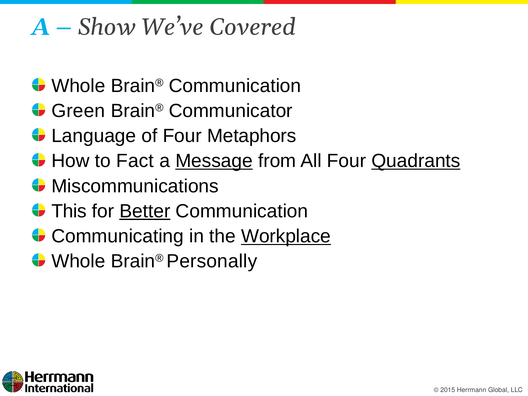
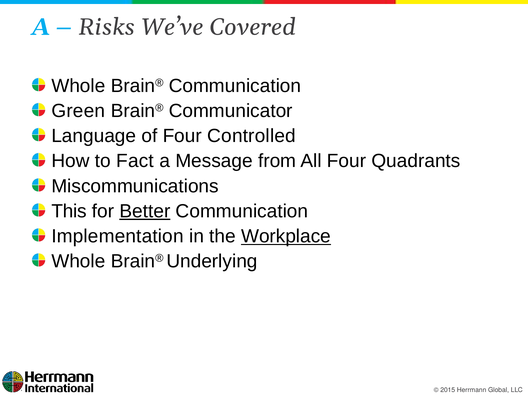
Show: Show -> Risks
Metaphors: Metaphors -> Controlled
Message underline: present -> none
Quadrants underline: present -> none
Communicating: Communicating -> Implementation
Personally: Personally -> Underlying
